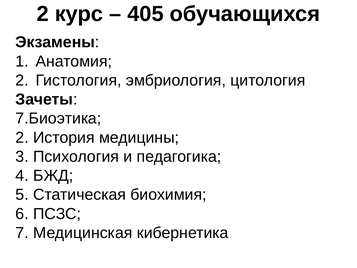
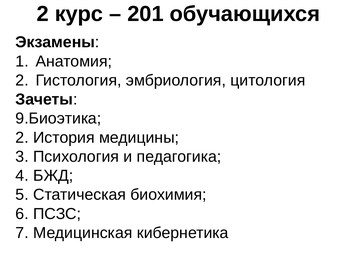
405: 405 -> 201
7.Биоэтика: 7.Биоэтика -> 9.Биоэтика
